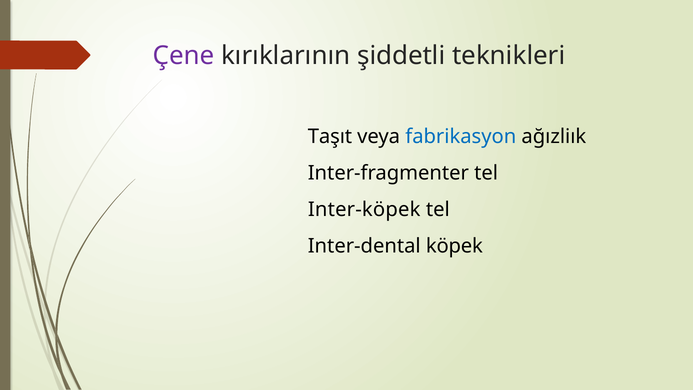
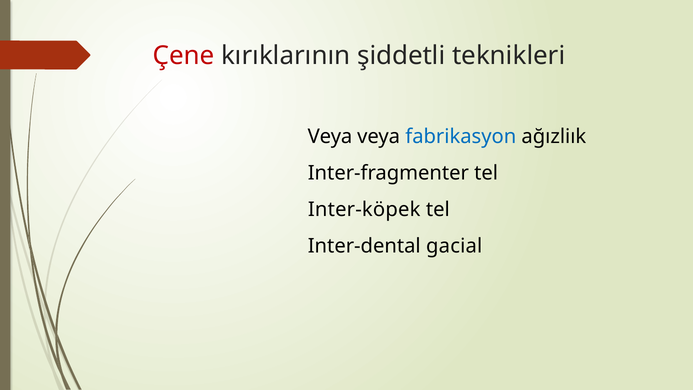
Çene colour: purple -> red
Taşıt at (330, 137): Taşıt -> Veya
köpek: köpek -> gacial
